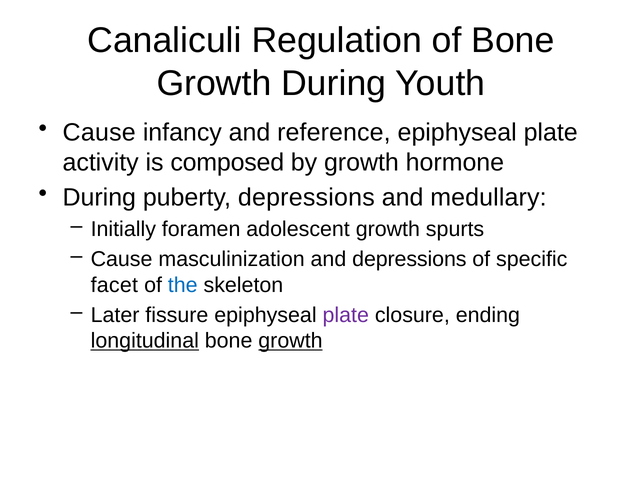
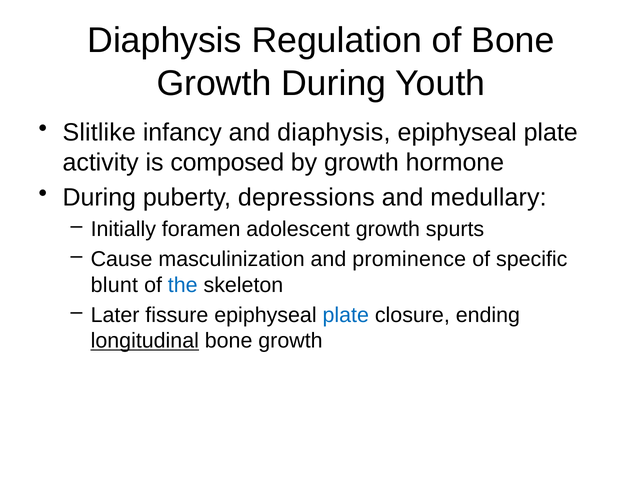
Canaliculi at (164, 41): Canaliculi -> Diaphysis
Cause at (99, 132): Cause -> Slitlike
and reference: reference -> diaphysis
and depressions: depressions -> prominence
facet: facet -> blunt
plate at (346, 315) colour: purple -> blue
growth at (290, 340) underline: present -> none
